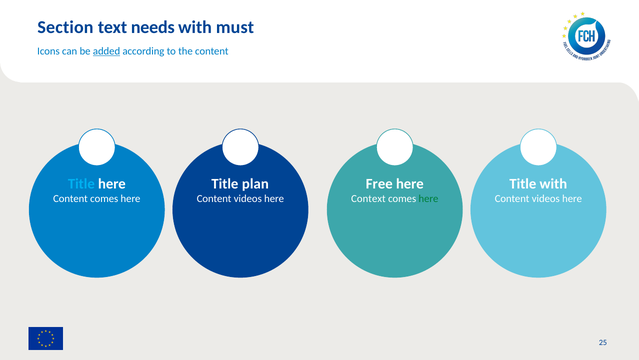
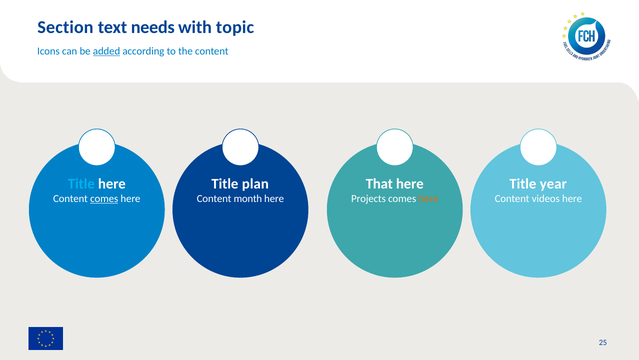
must: must -> topic
Free: Free -> That
Title with: with -> year
comes at (104, 198) underline: none -> present
videos at (248, 198): videos -> month
Context: Context -> Projects
here at (429, 198) colour: green -> orange
